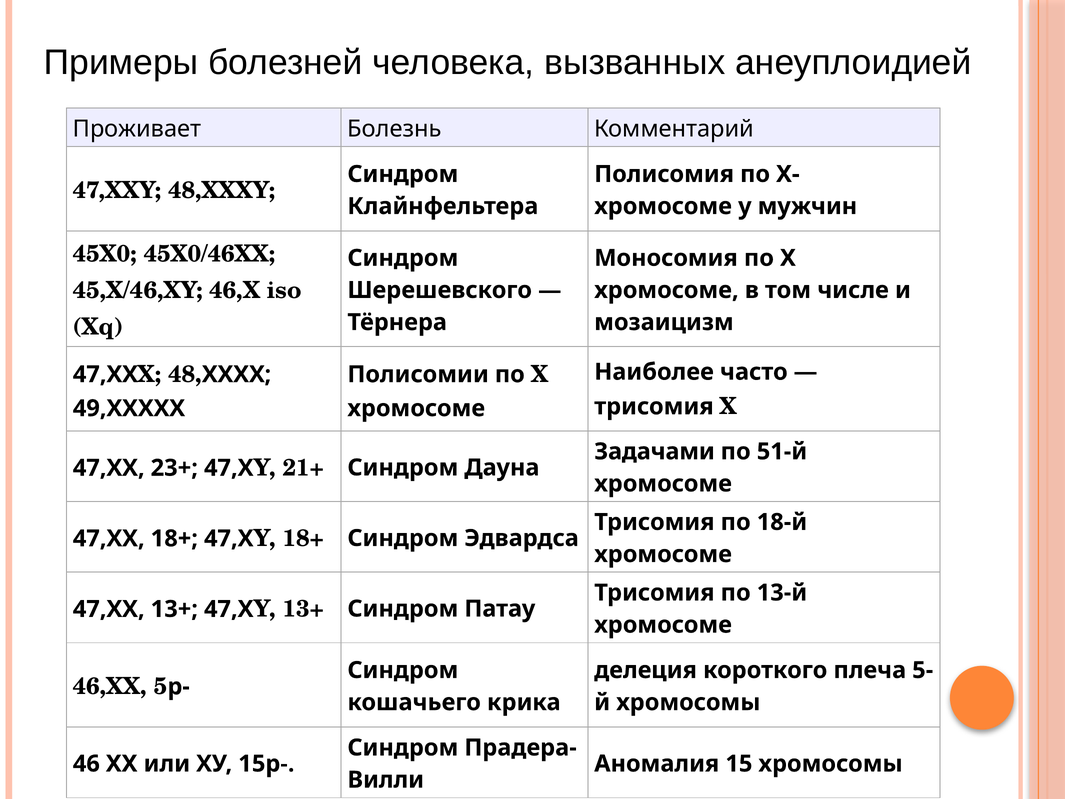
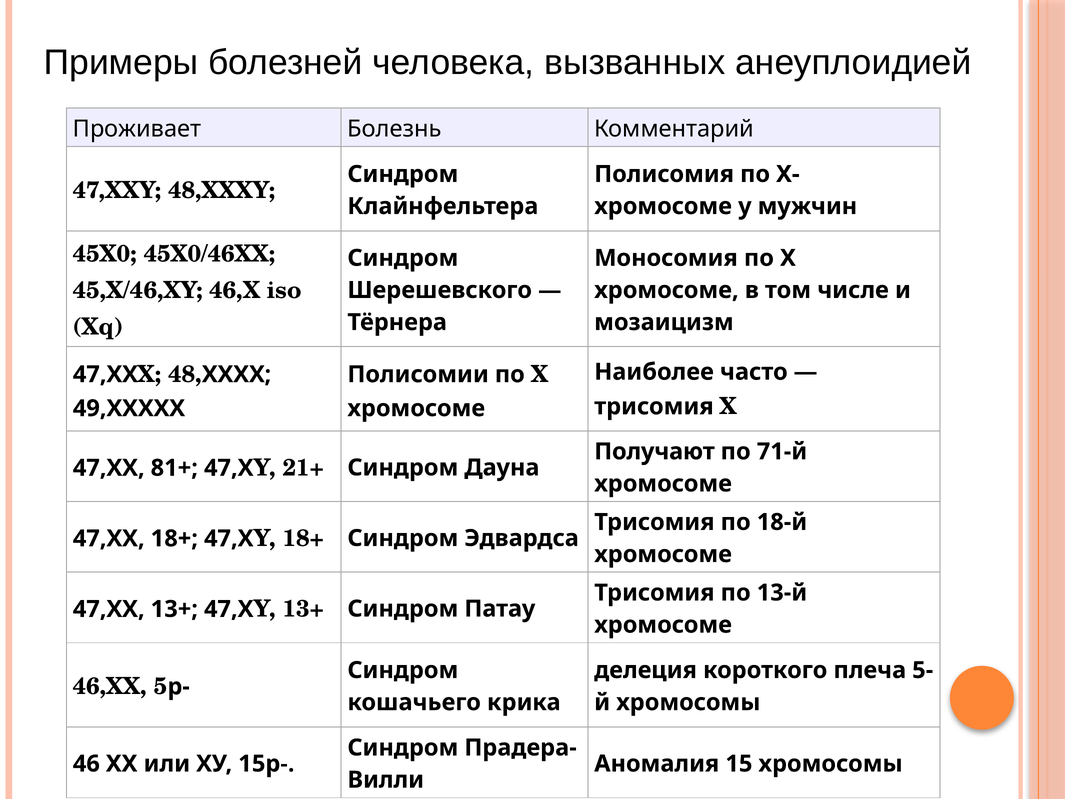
Задачами: Задачами -> Получают
51-й: 51-й -> 71-й
23+: 23+ -> 81+
